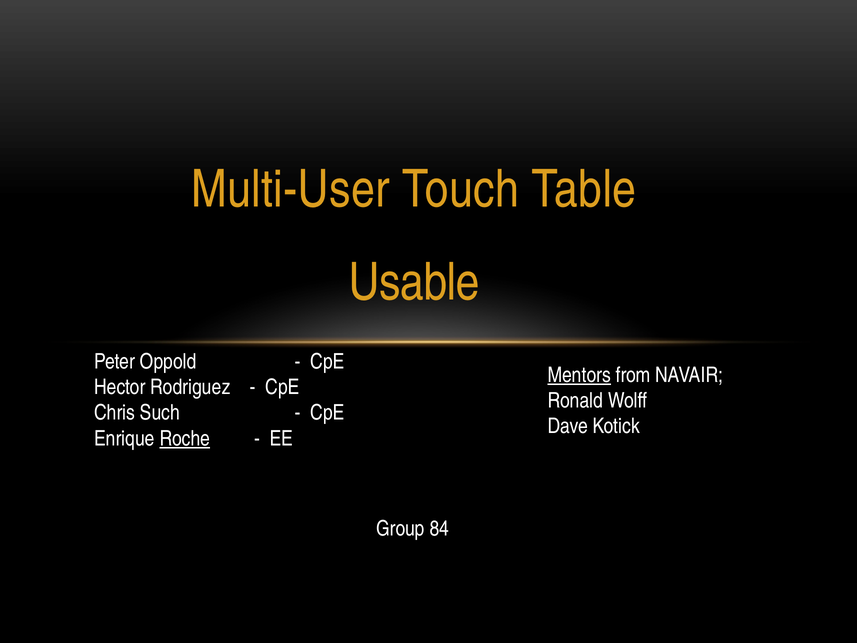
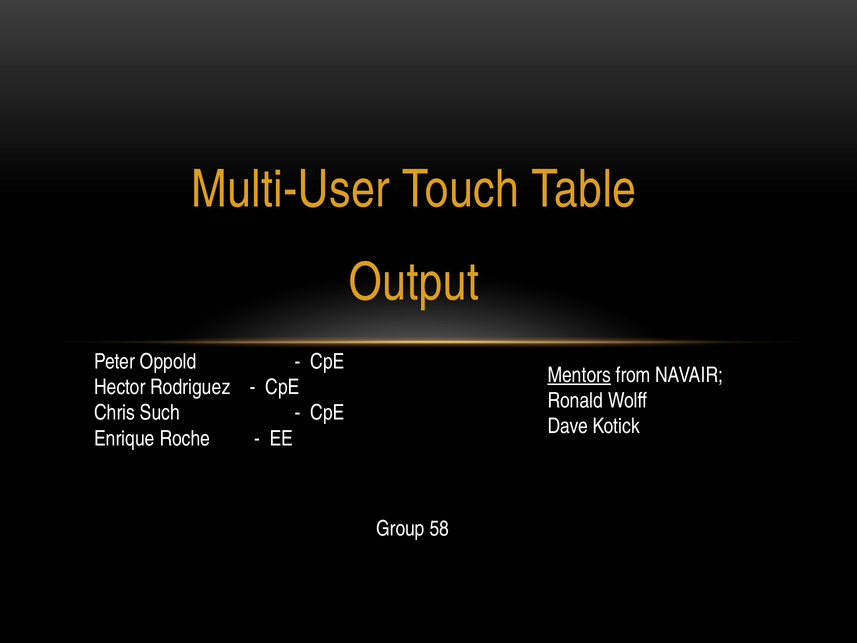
Usable: Usable -> Output
Roche underline: present -> none
84: 84 -> 58
